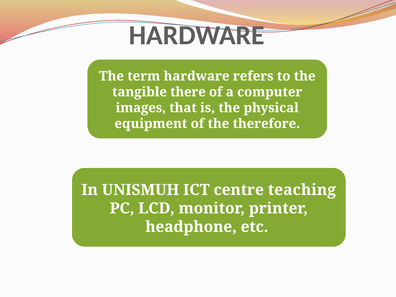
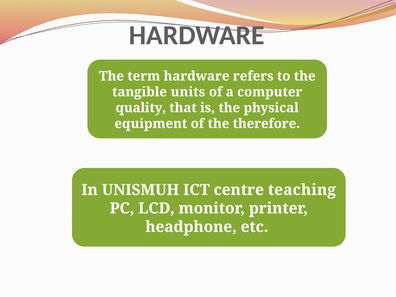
there: there -> units
images: images -> quality
